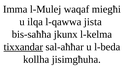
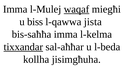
waqaf underline: none -> present
ilqa: ilqa -> biss
bis-saħħa jkunx: jkunx -> imma
